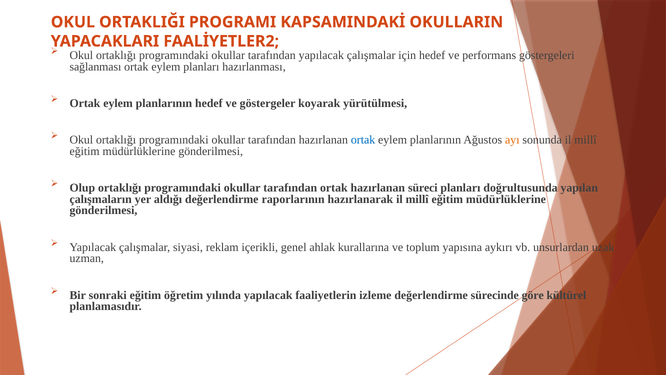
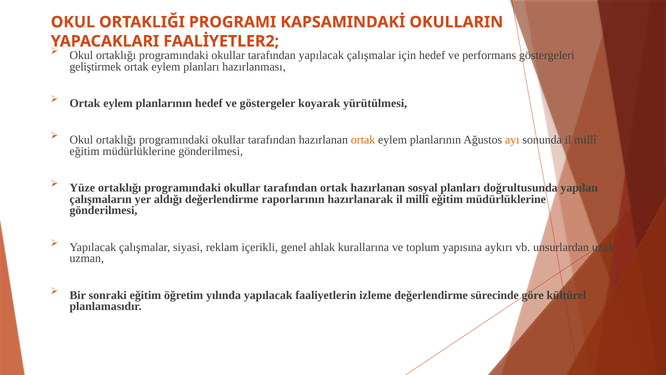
sağlanması: sağlanması -> geliştirmek
ortak at (363, 140) colour: blue -> orange
Olup: Olup -> Yüze
süreci: süreci -> sosyal
